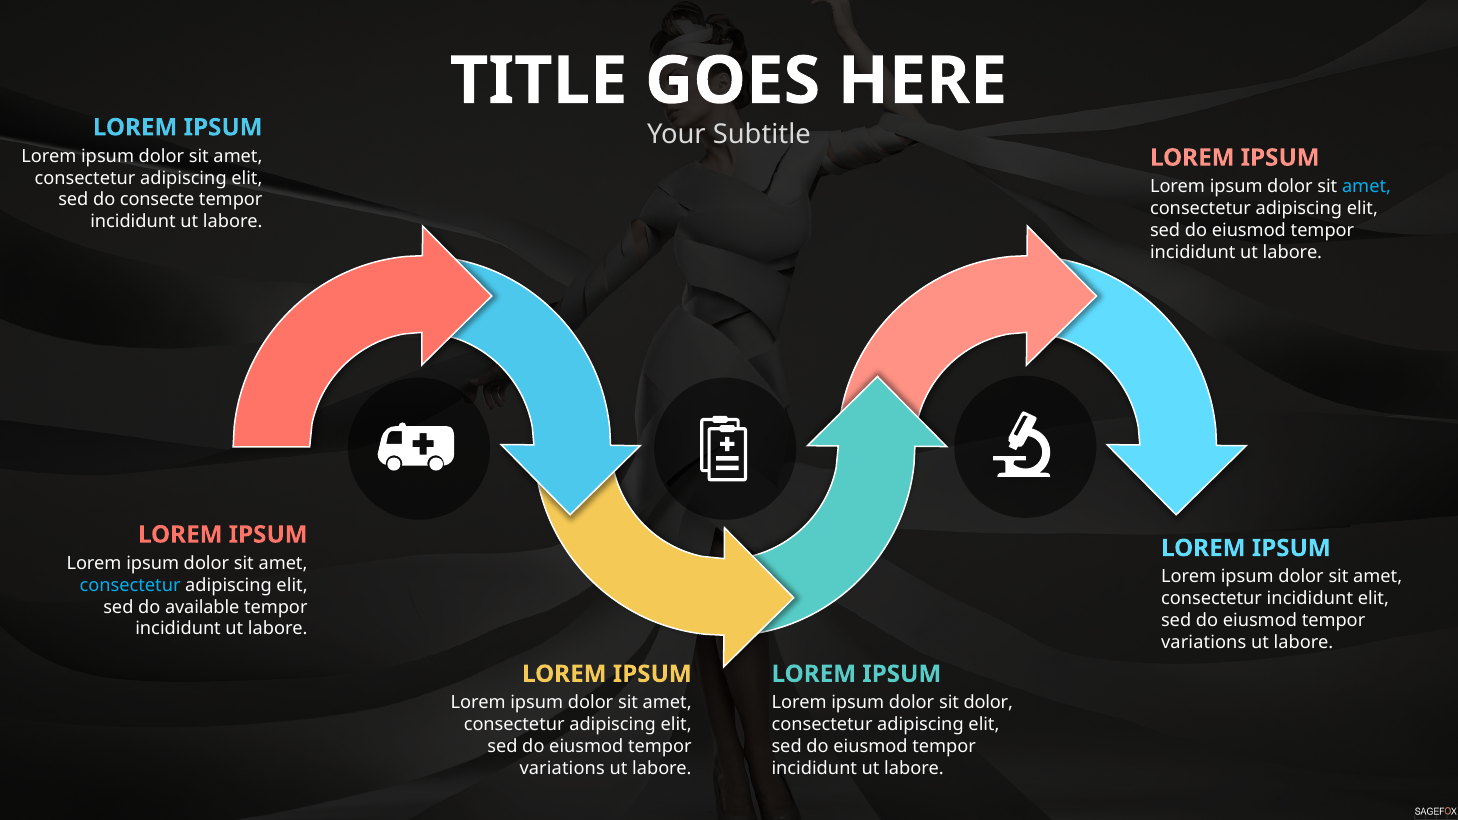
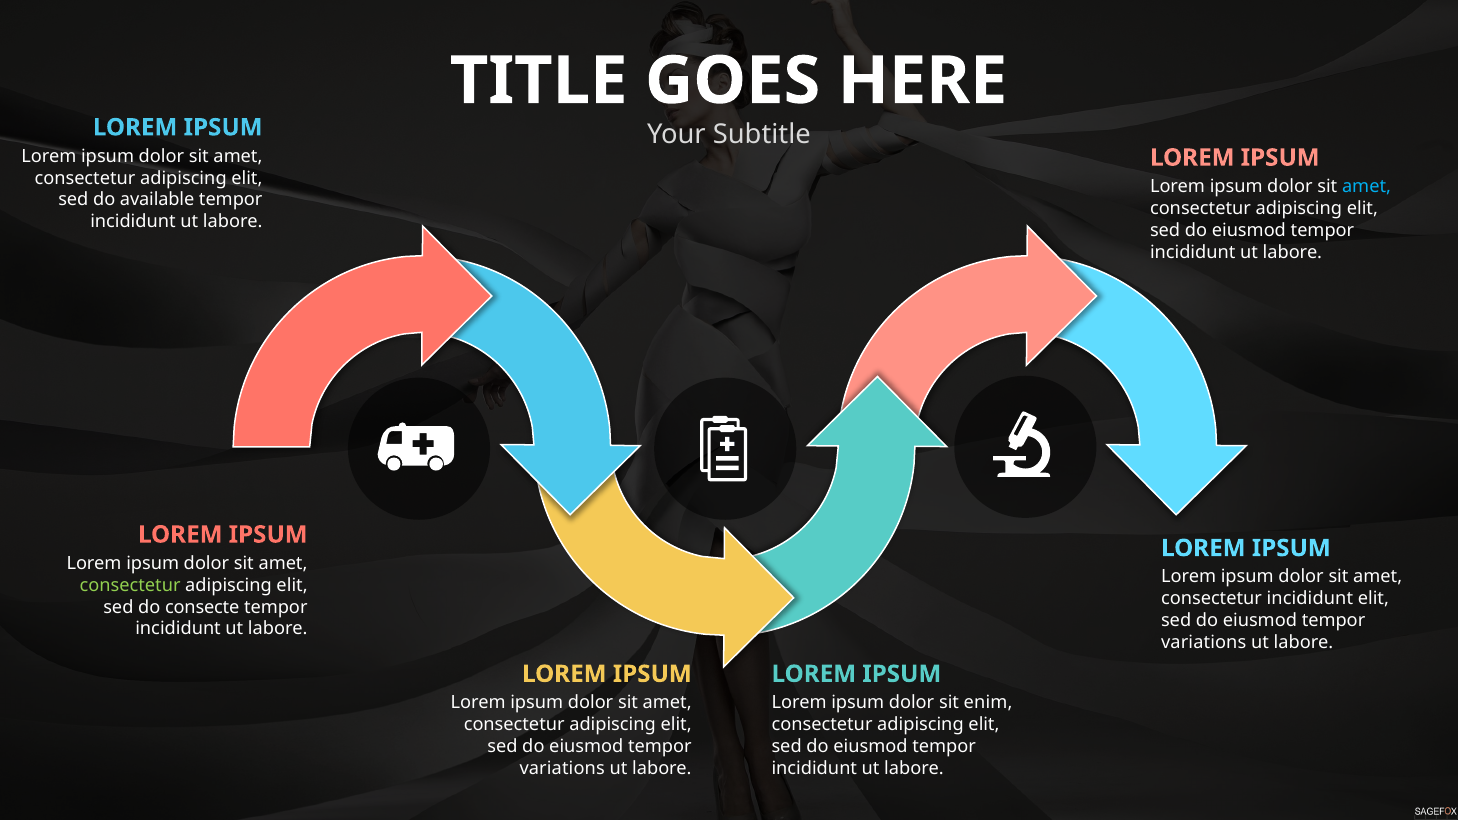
consecte: consecte -> available
consectetur at (130, 585) colour: light blue -> light green
available: available -> consecte
sit dolor: dolor -> enim
